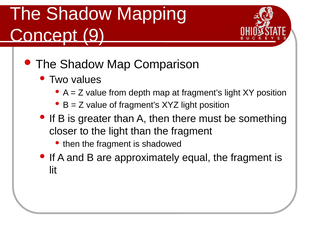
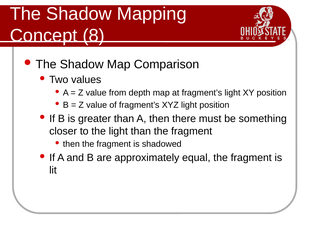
9: 9 -> 8
